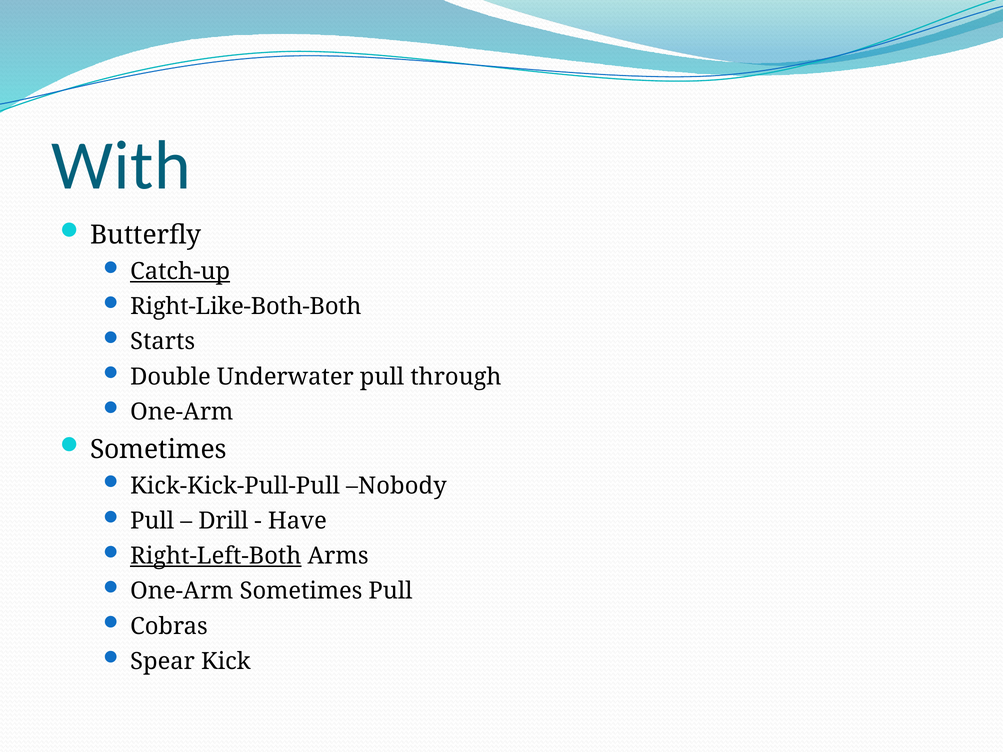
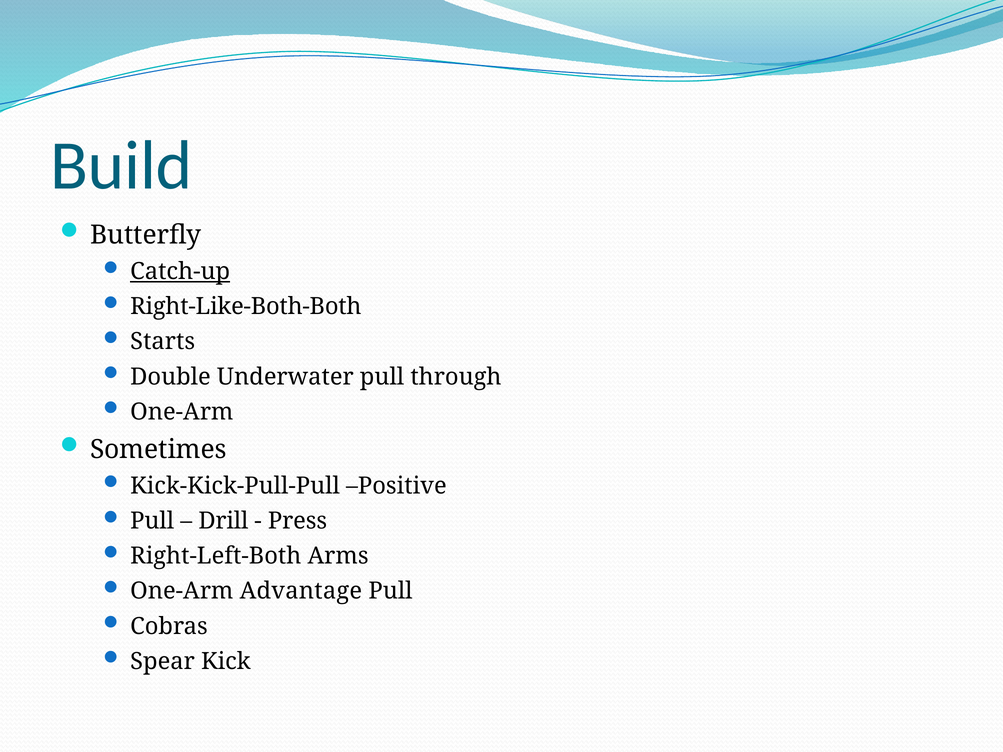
With: With -> Build
Nobody: Nobody -> Positive
Have: Have -> Press
Right-Left-Both underline: present -> none
One-Arm Sometimes: Sometimes -> Advantage
